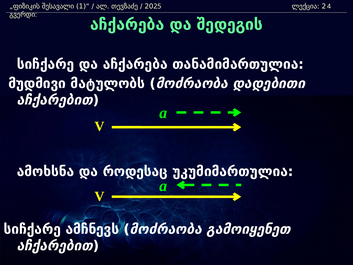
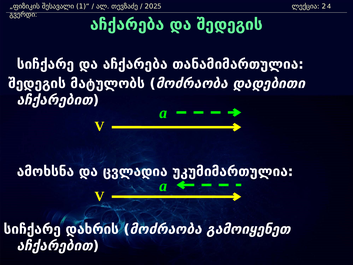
მუდმივი at (37, 84): მუდმივი -> შედეგის
როდესაც: როდესაც -> ცვლადია
ამჩნევს: ამჩნევს -> დახრის
